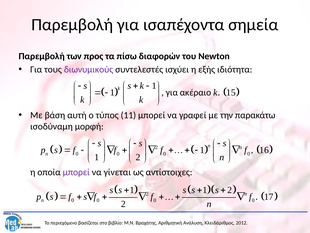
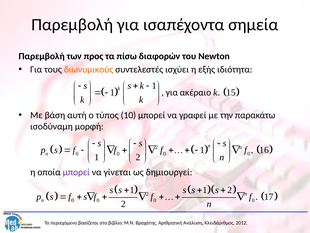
διωνυμικούς colour: purple -> orange
11: 11 -> 10
αντίστοιχες: αντίστοιχες -> δημιουργεί
